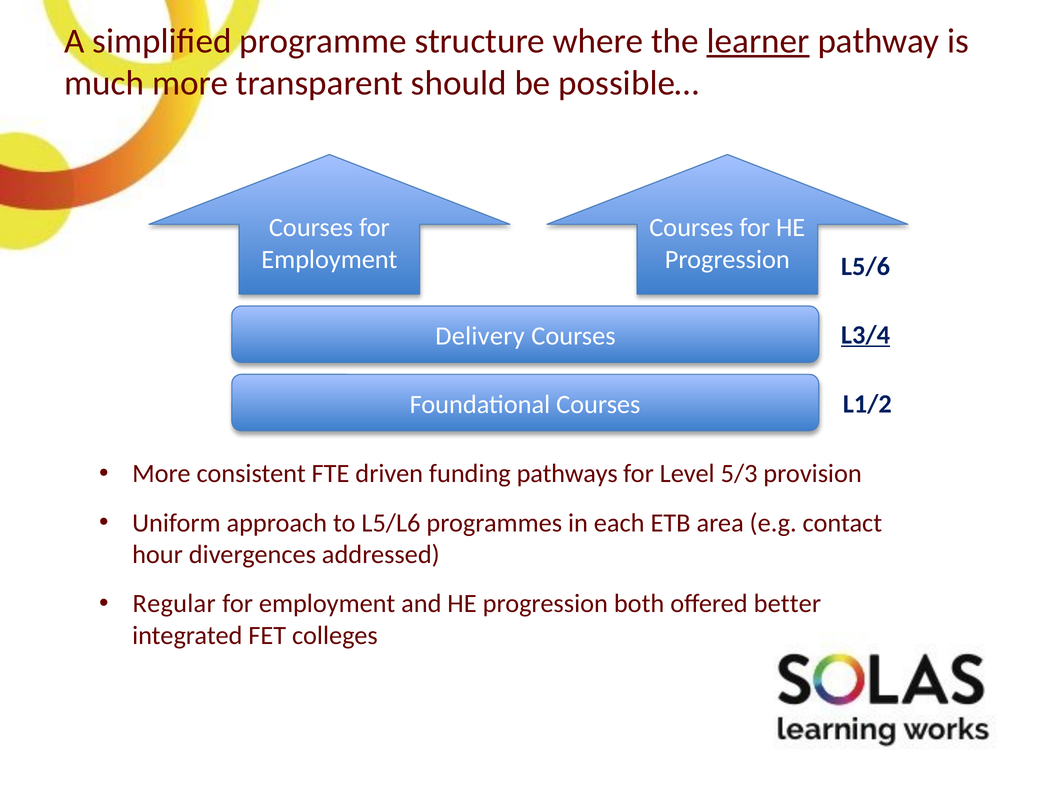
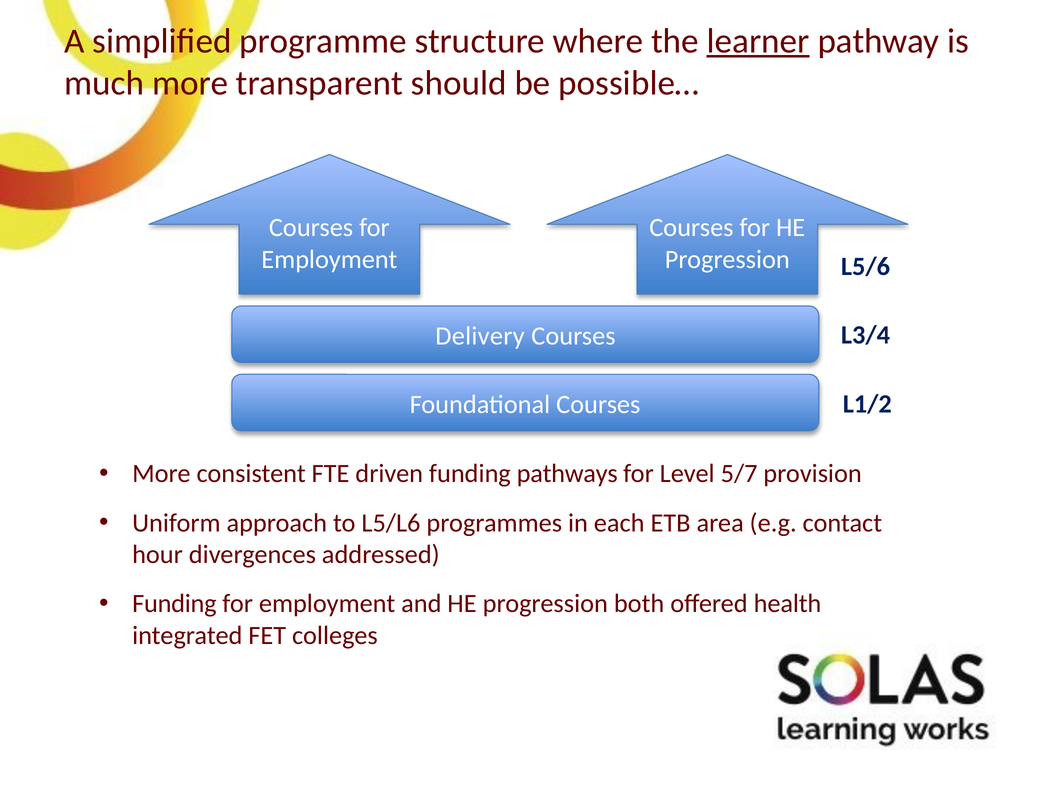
L3/4 underline: present -> none
5/3: 5/3 -> 5/7
Regular at (174, 604): Regular -> Funding
better: better -> health
